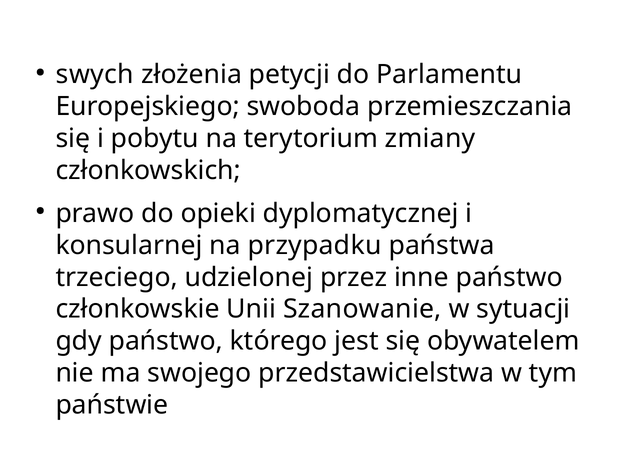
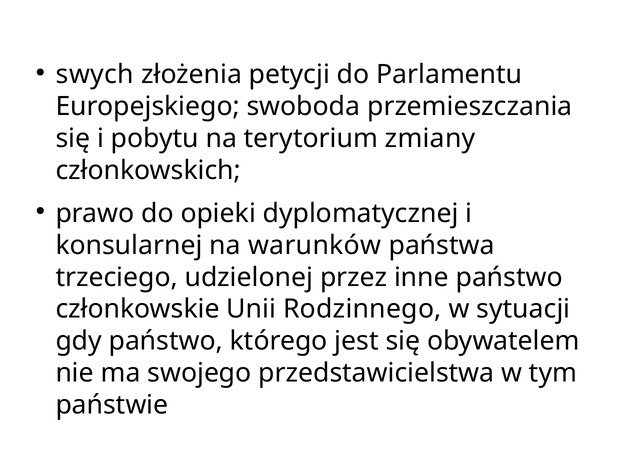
przypadku: przypadku -> warunków
Szanowanie: Szanowanie -> Rodzinnego
